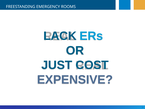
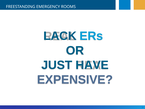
COST: COST -> HAVE
